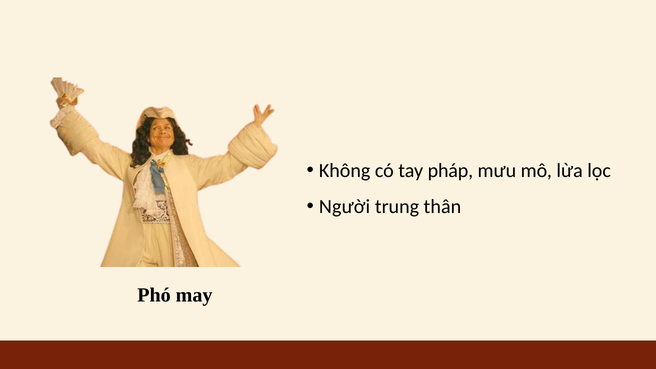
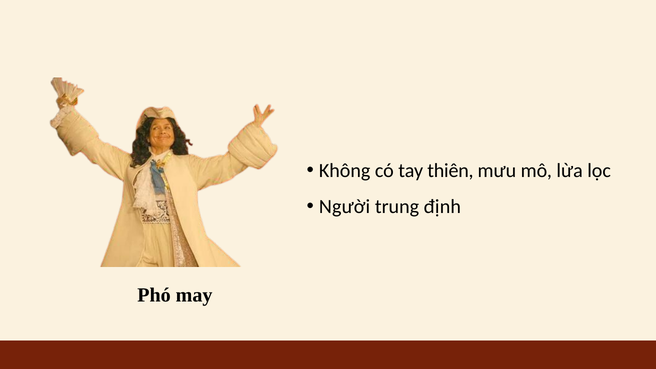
pháp: pháp -> thiên
thân: thân -> định
